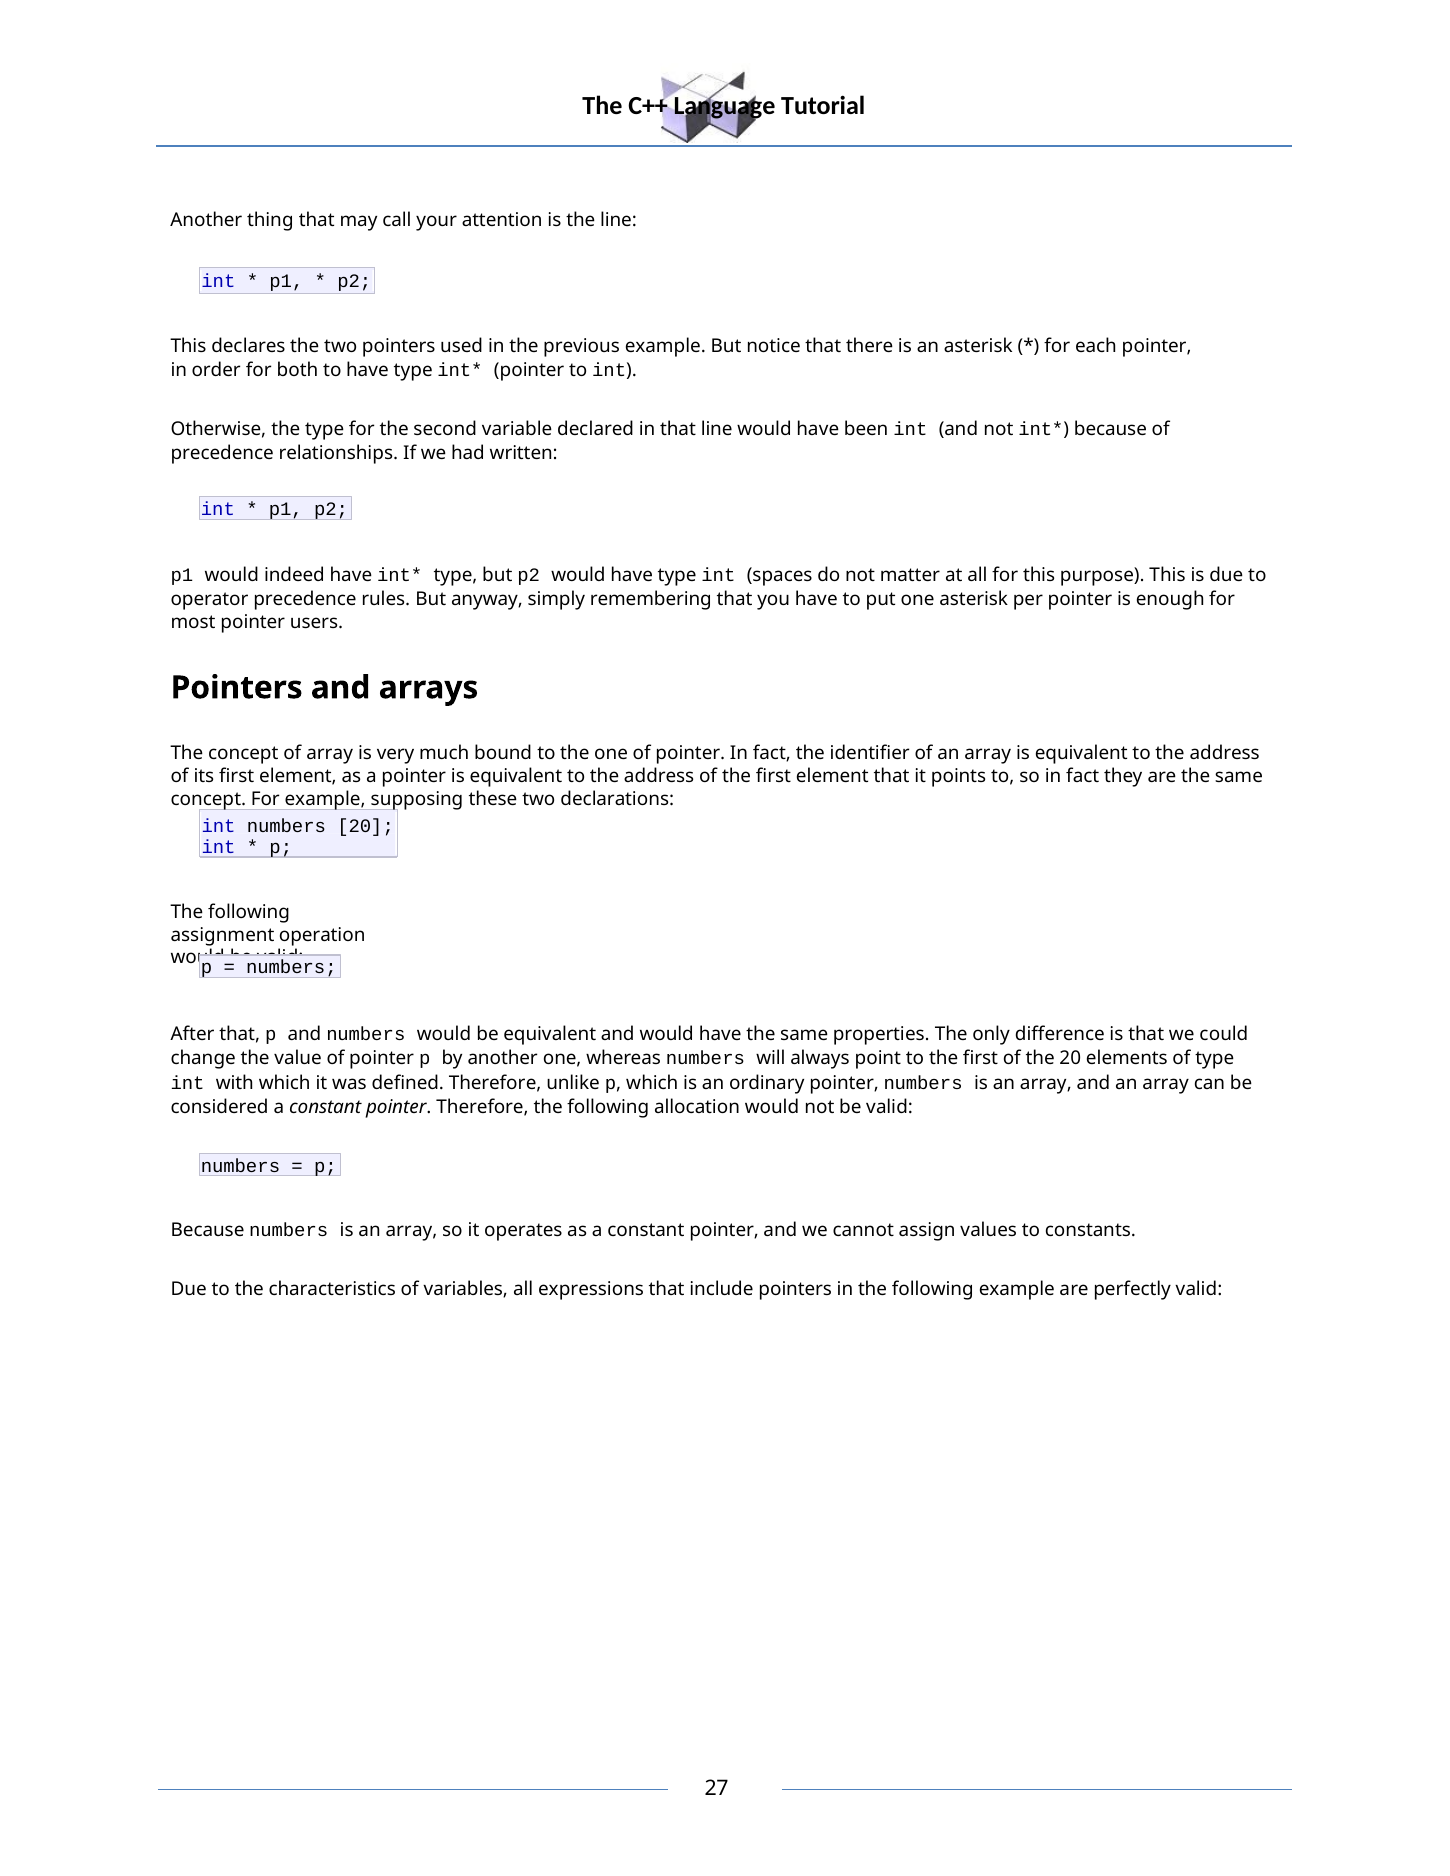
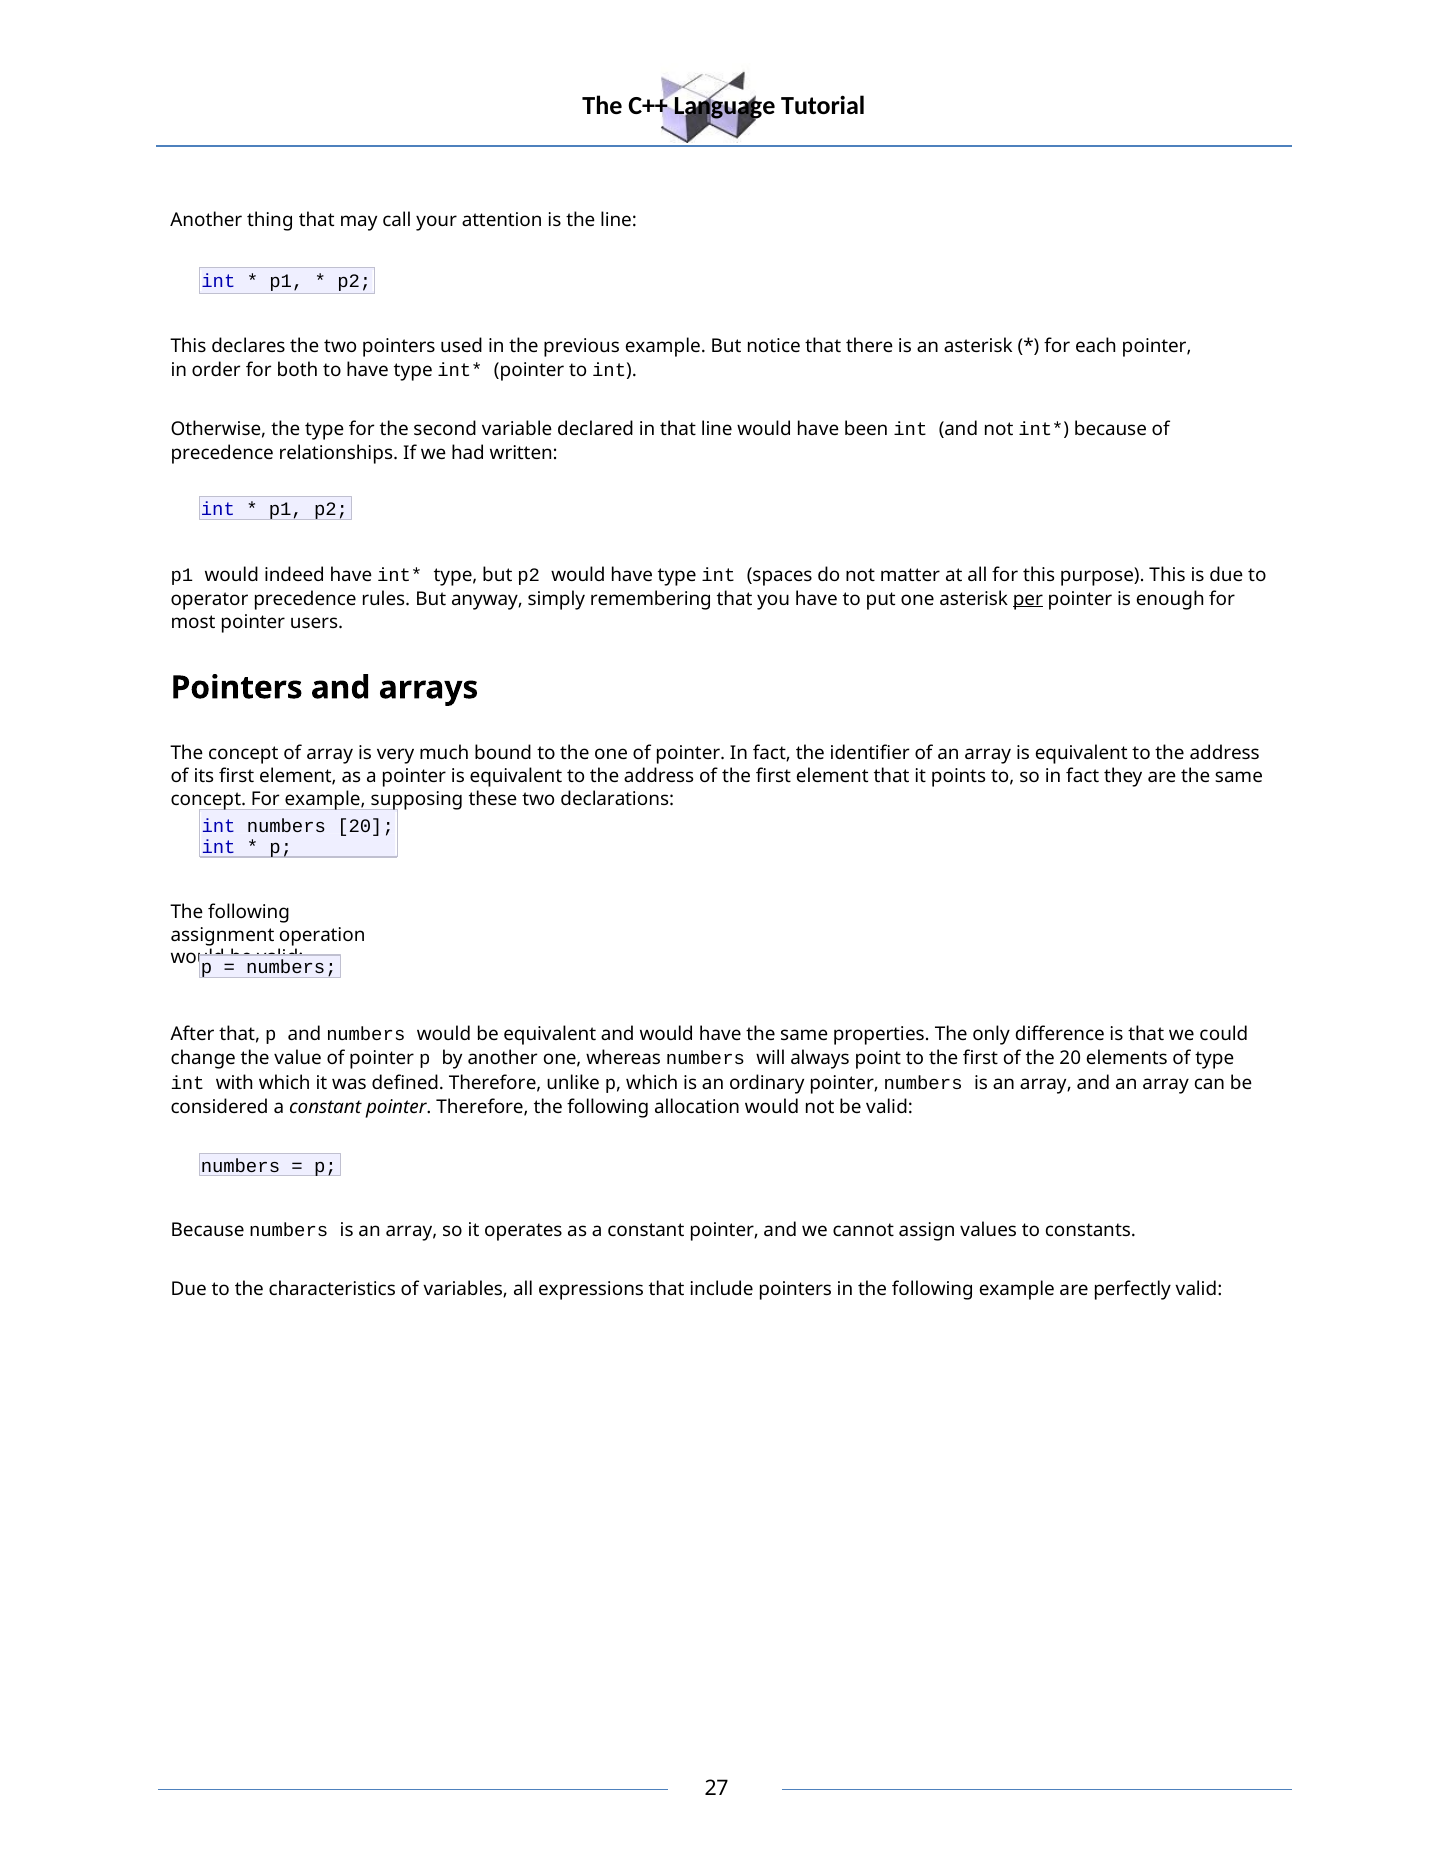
per underline: none -> present
